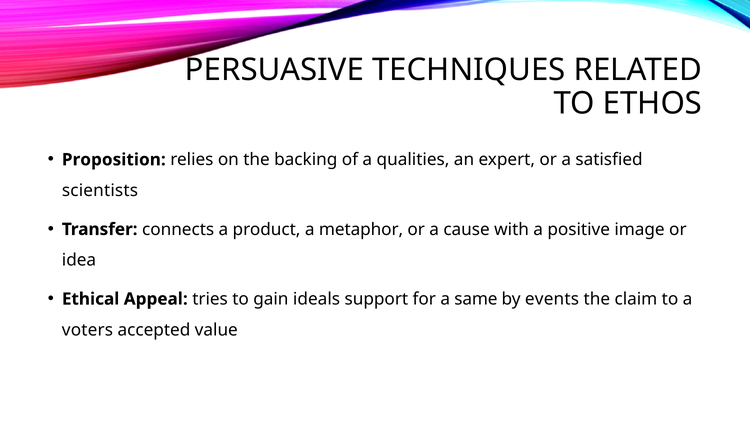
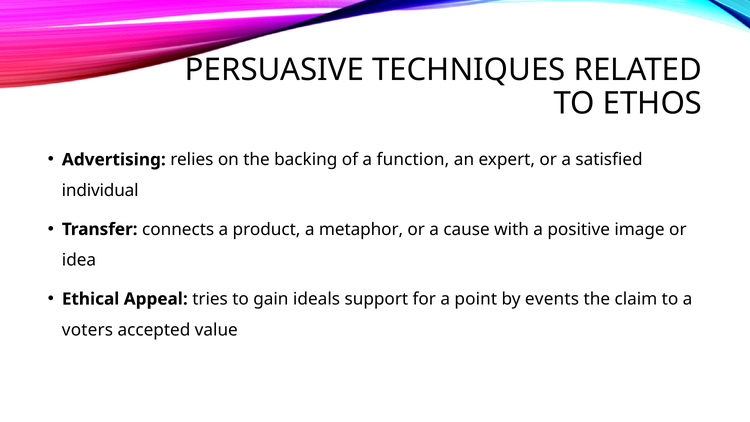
Proposition: Proposition -> Advertising
qualities: qualities -> function
scientists: scientists -> individual
same: same -> point
